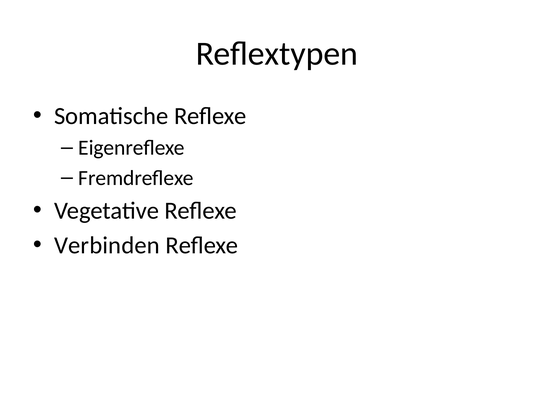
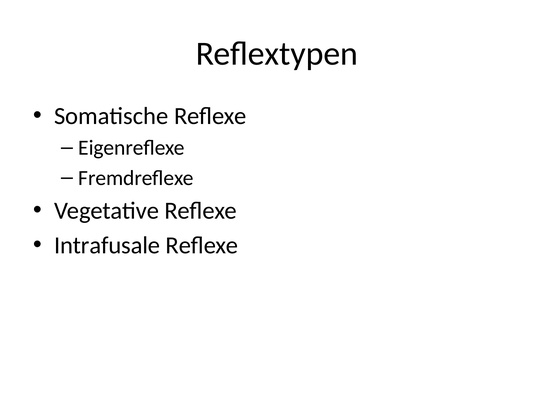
Verbinden: Verbinden -> Intrafusale
